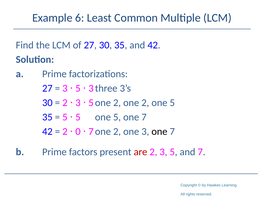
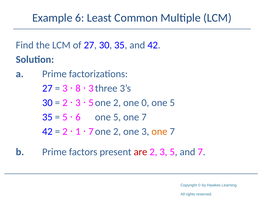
5 at (78, 88): 5 -> 8
2 one 2: 2 -> 0
5 5: 5 -> 6
one at (159, 131) colour: black -> orange
0: 0 -> 1
